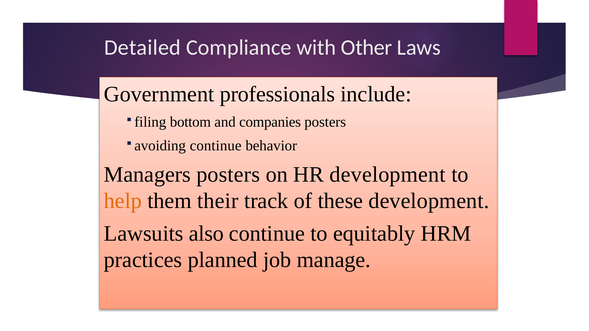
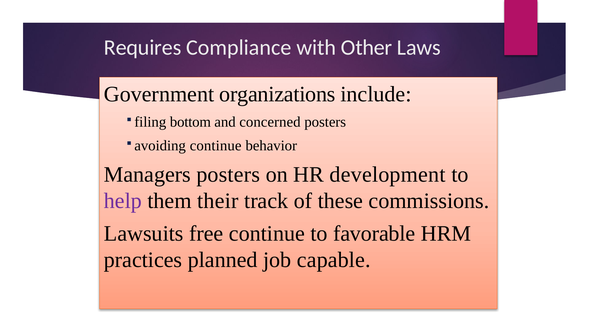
Detailed: Detailed -> Requires
professionals: professionals -> organizations
companies: companies -> concerned
help colour: orange -> purple
these development: development -> commissions
also: also -> free
equitably: equitably -> favorable
manage: manage -> capable
